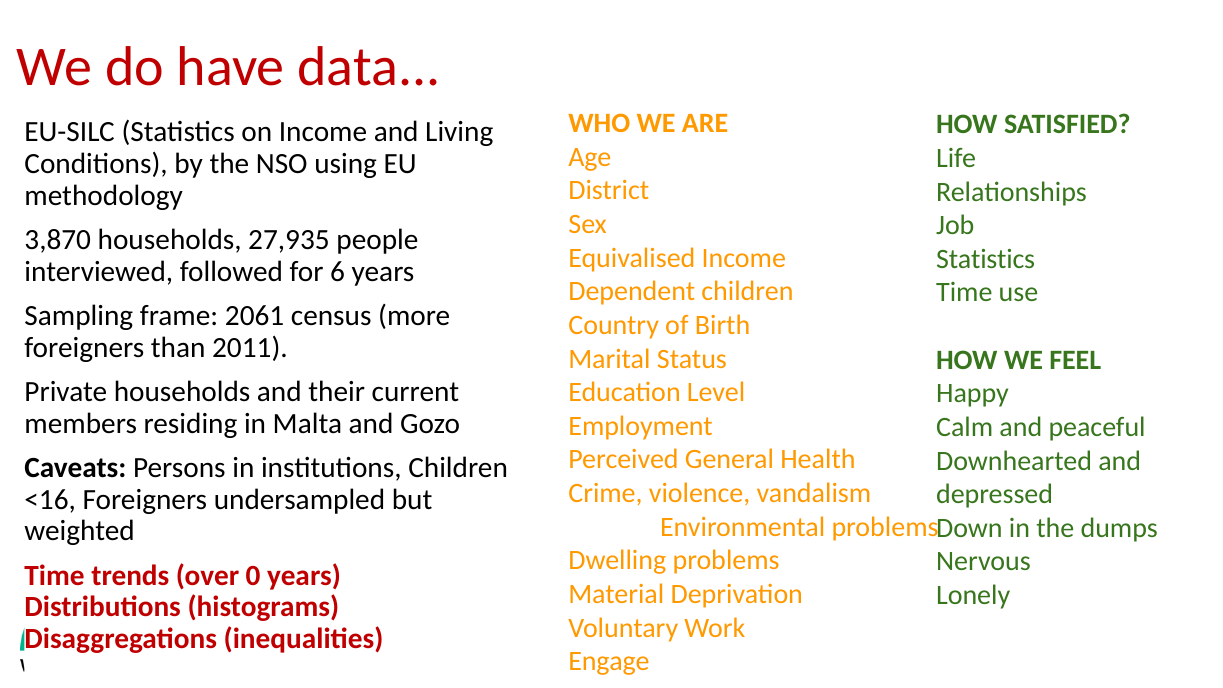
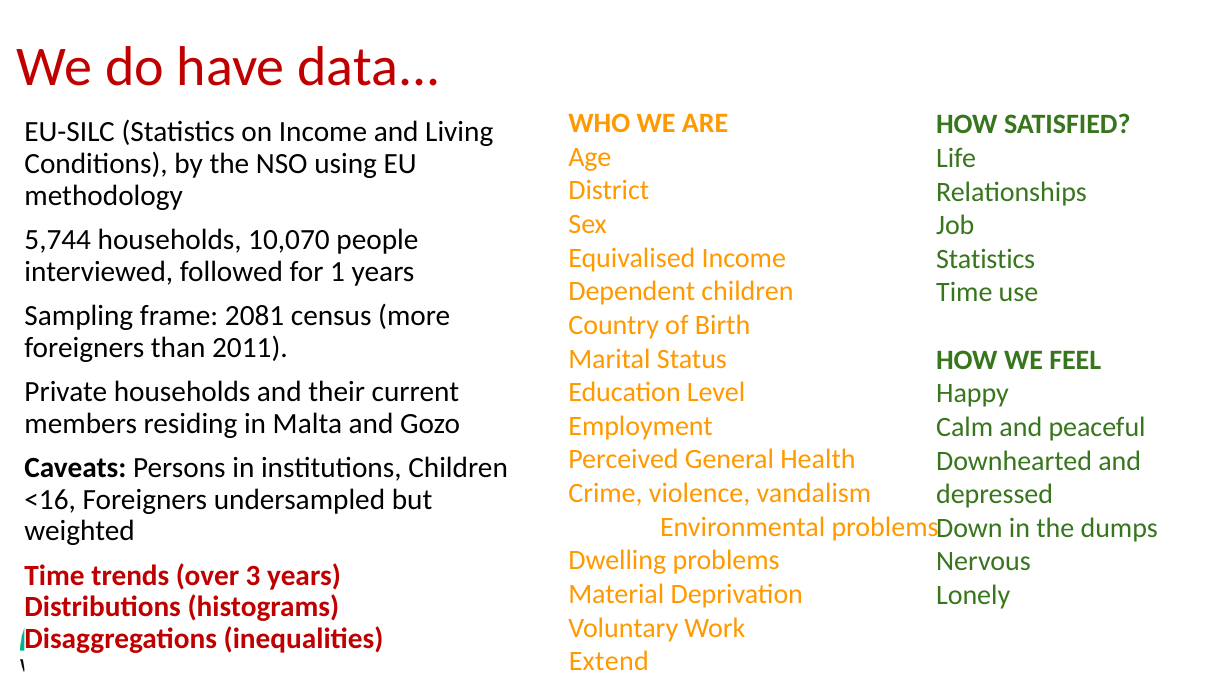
3,870: 3,870 -> 5,744
27,935: 27,935 -> 10,070
6: 6 -> 1
2061: 2061 -> 2081
0: 0 -> 3
Engage: Engage -> Extend
